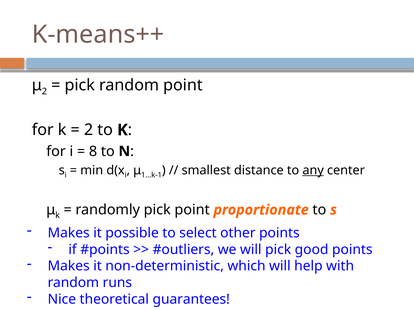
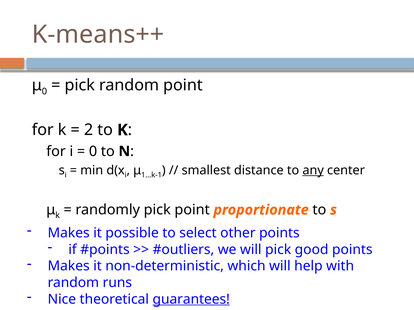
2 at (44, 92): 2 -> 0
8 at (93, 152): 8 -> 0
guarantees underline: none -> present
